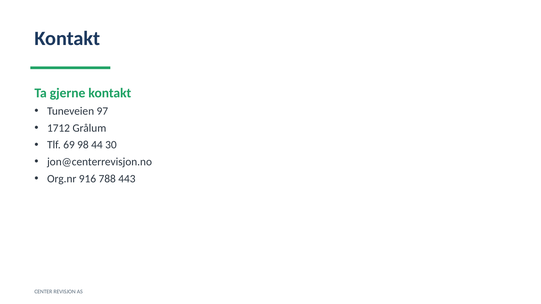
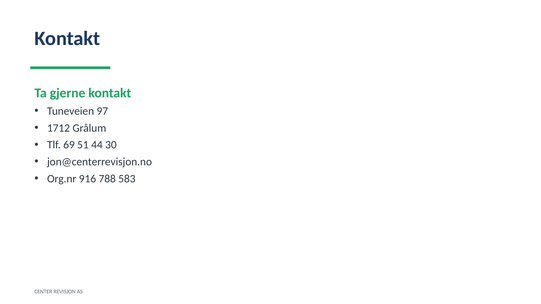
98: 98 -> 51
443: 443 -> 583
